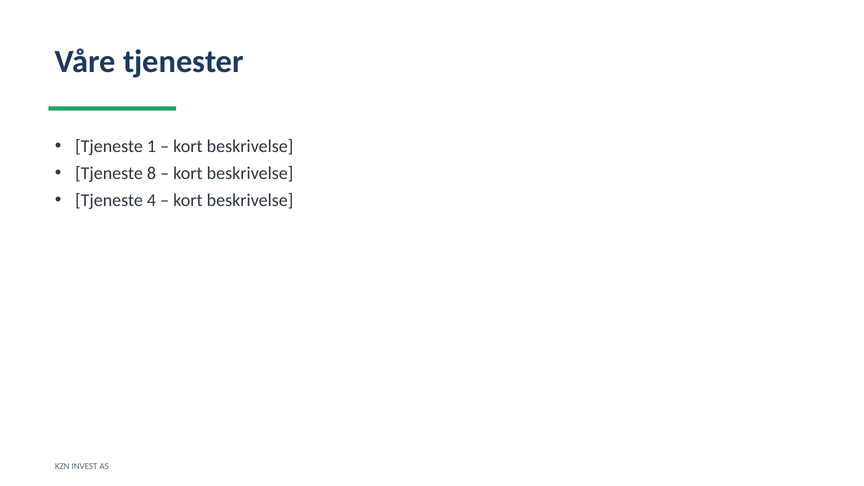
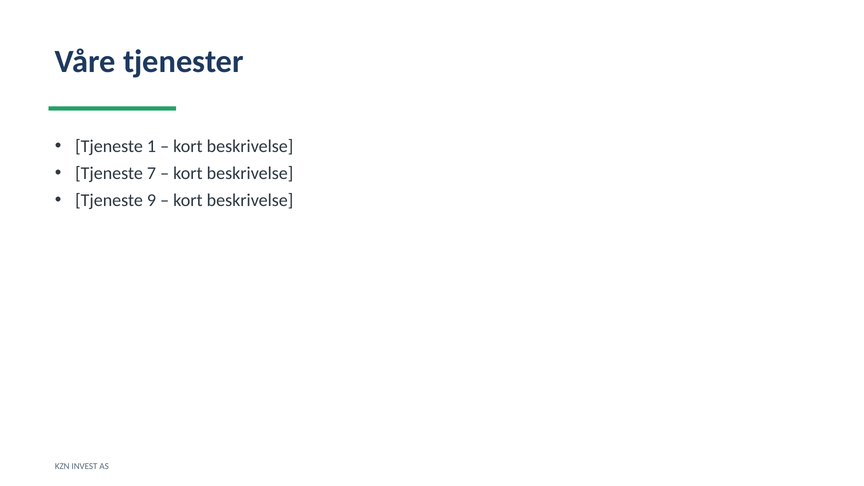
8: 8 -> 7
4: 4 -> 9
